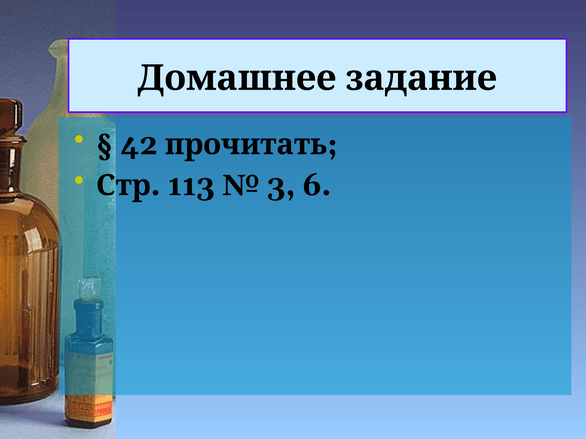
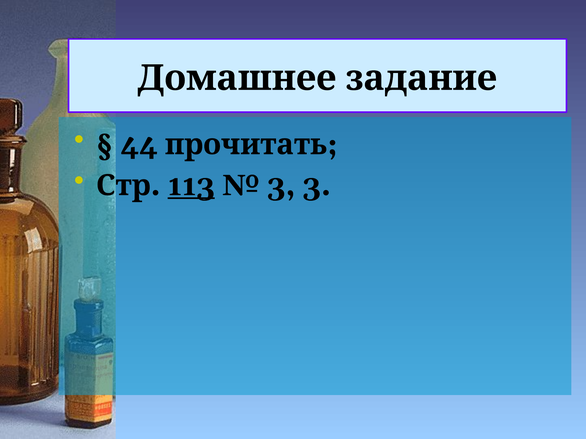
42: 42 -> 44
113 underline: none -> present
3 6: 6 -> 3
